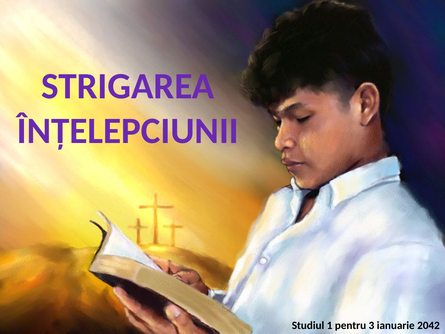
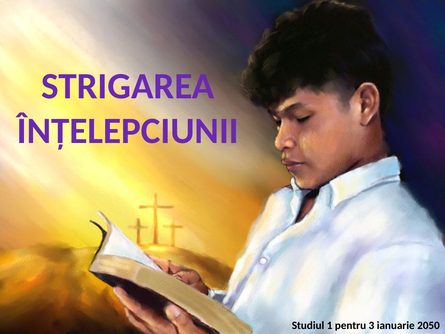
2042: 2042 -> 2050
